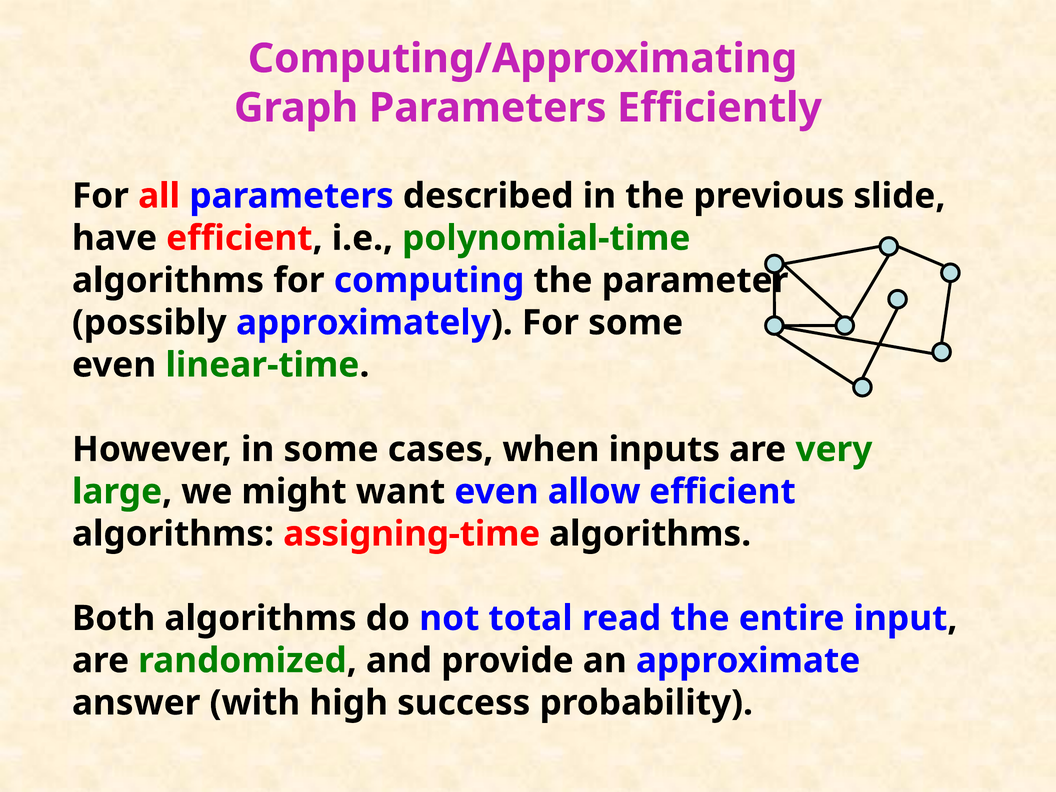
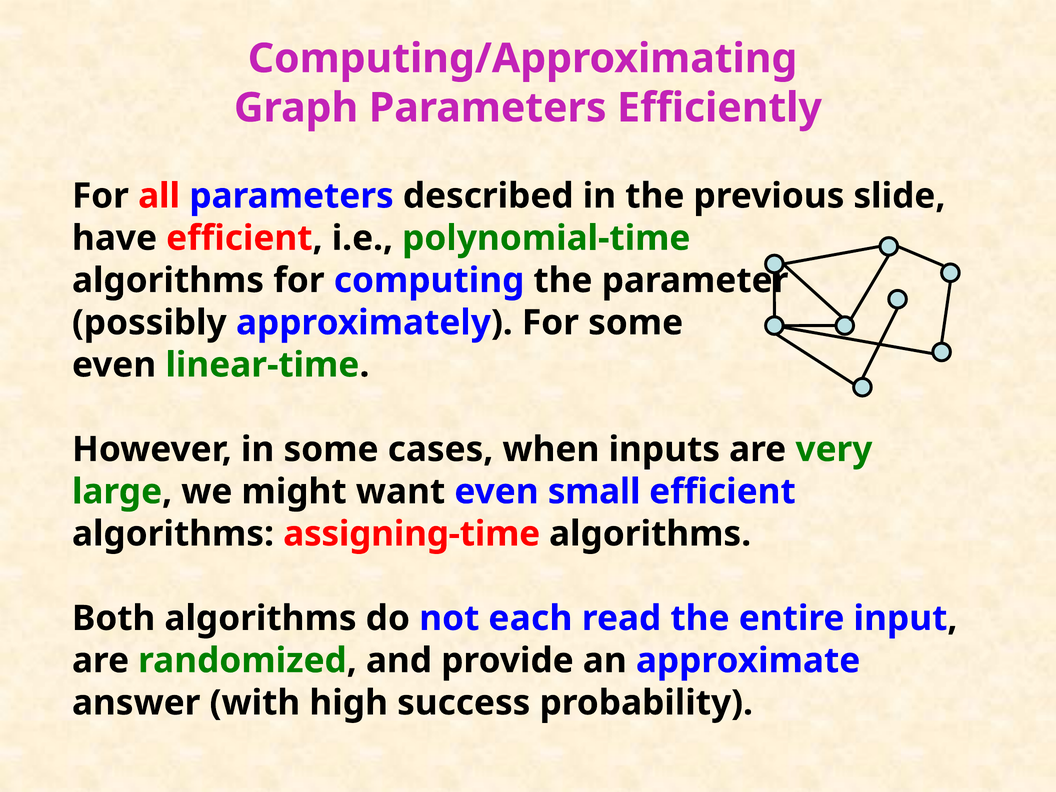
allow: allow -> small
total: total -> each
